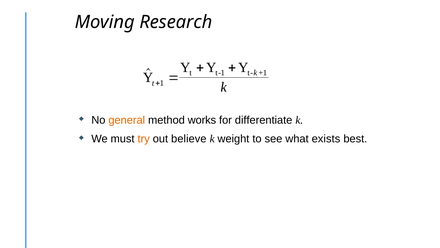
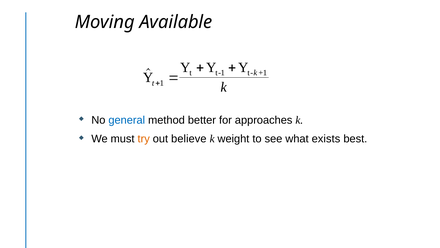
Research: Research -> Available
general colour: orange -> blue
works: works -> better
differentiate: differentiate -> approaches
